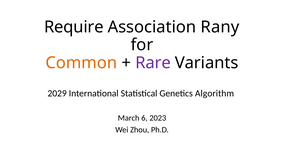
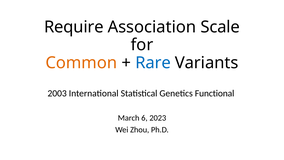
Rany: Rany -> Scale
Rare colour: purple -> blue
2029: 2029 -> 2003
Algorithm: Algorithm -> Functional
